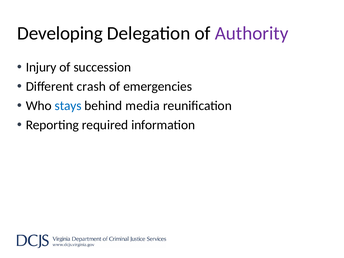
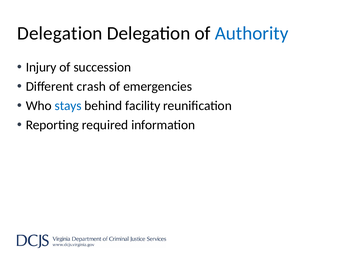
Developing at (60, 33): Developing -> Delegation
Authority colour: purple -> blue
media: media -> facility
